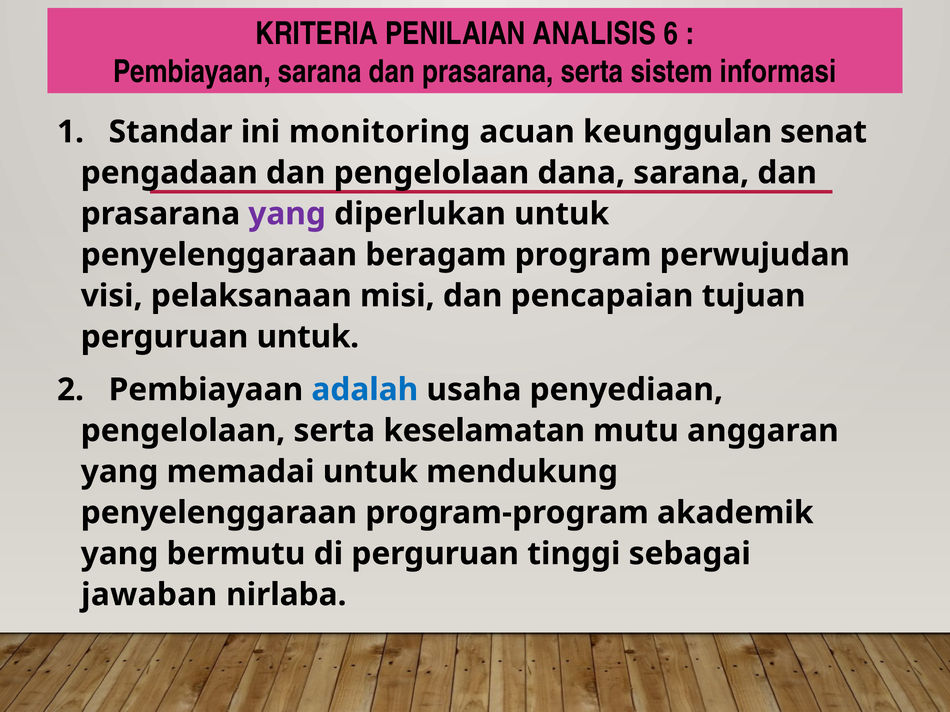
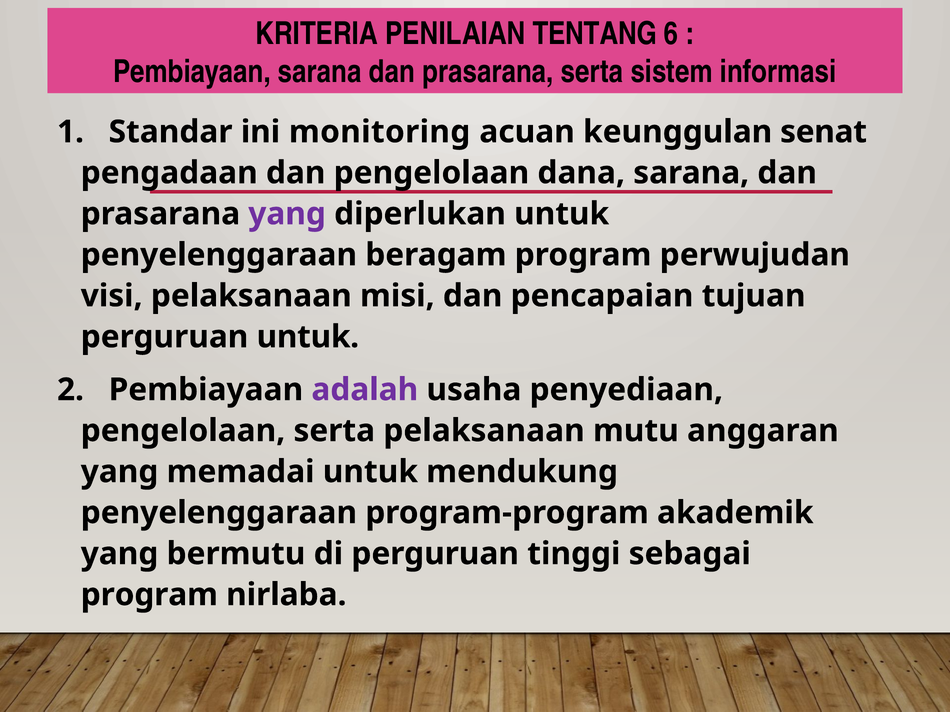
ANALISIS: ANALISIS -> TENTANG
adalah colour: blue -> purple
serta keselamatan: keselamatan -> pelaksanaan
jawaban at (149, 595): jawaban -> program
